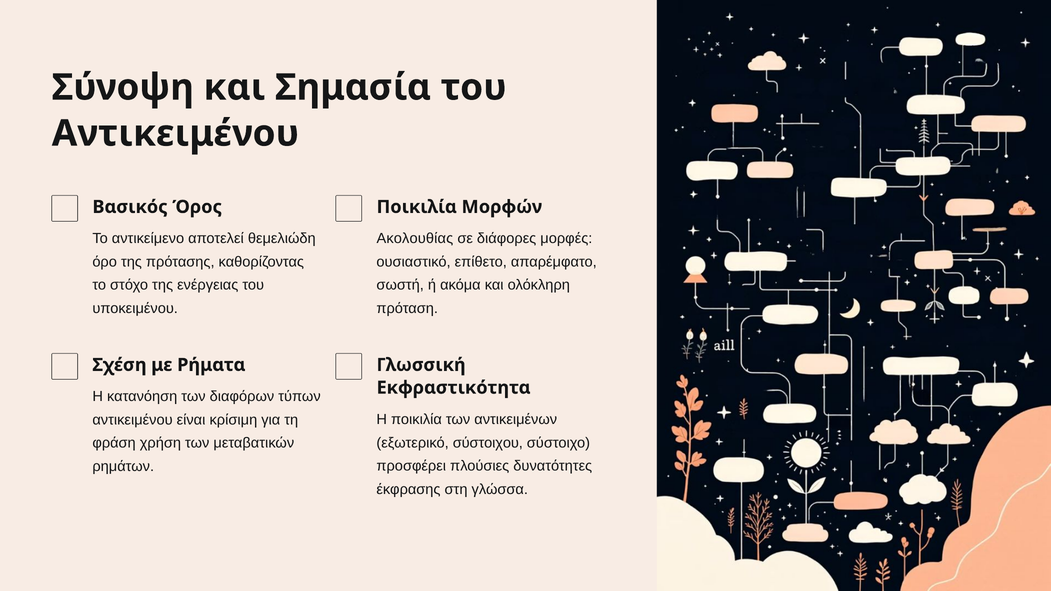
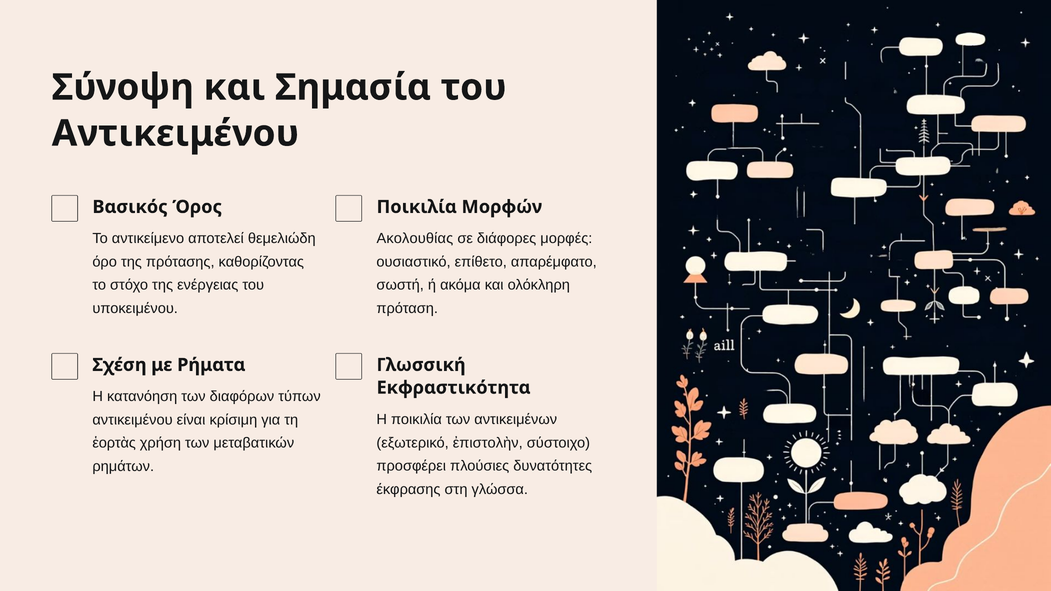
σύστοιχου: σύστοιχου -> ἐπιστολὴν
φράση: φράση -> ἑορτὰς
